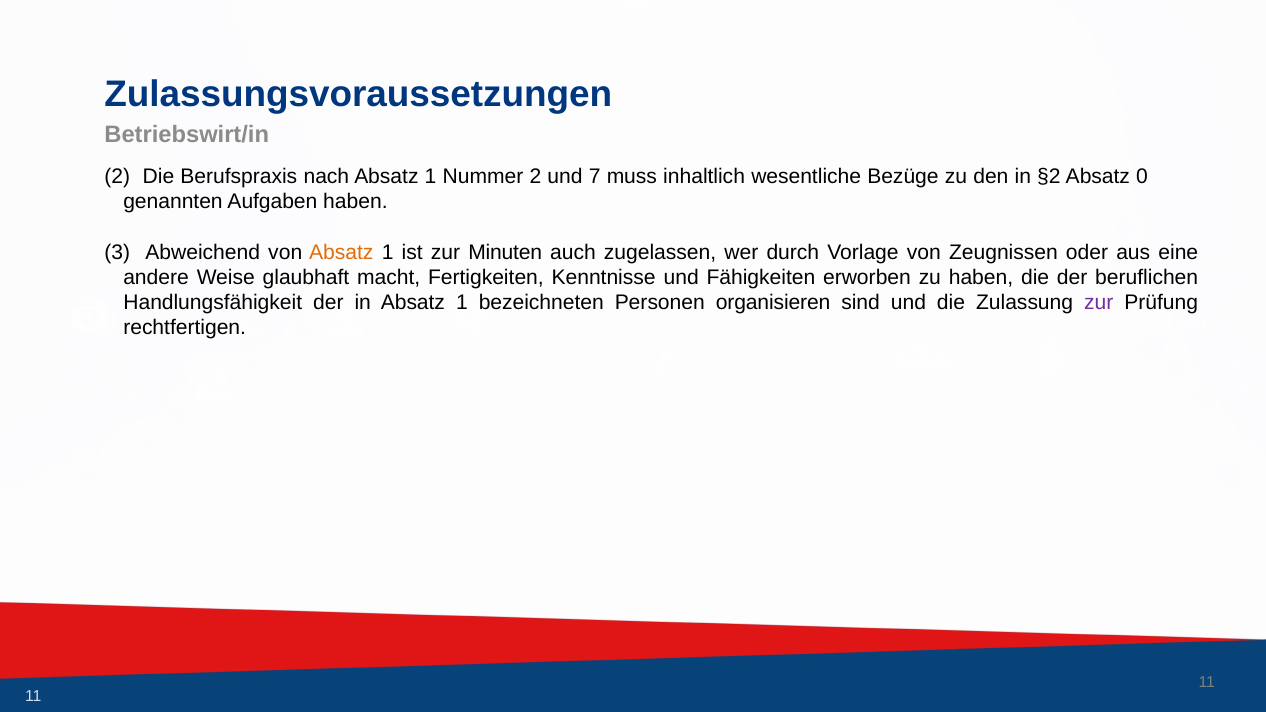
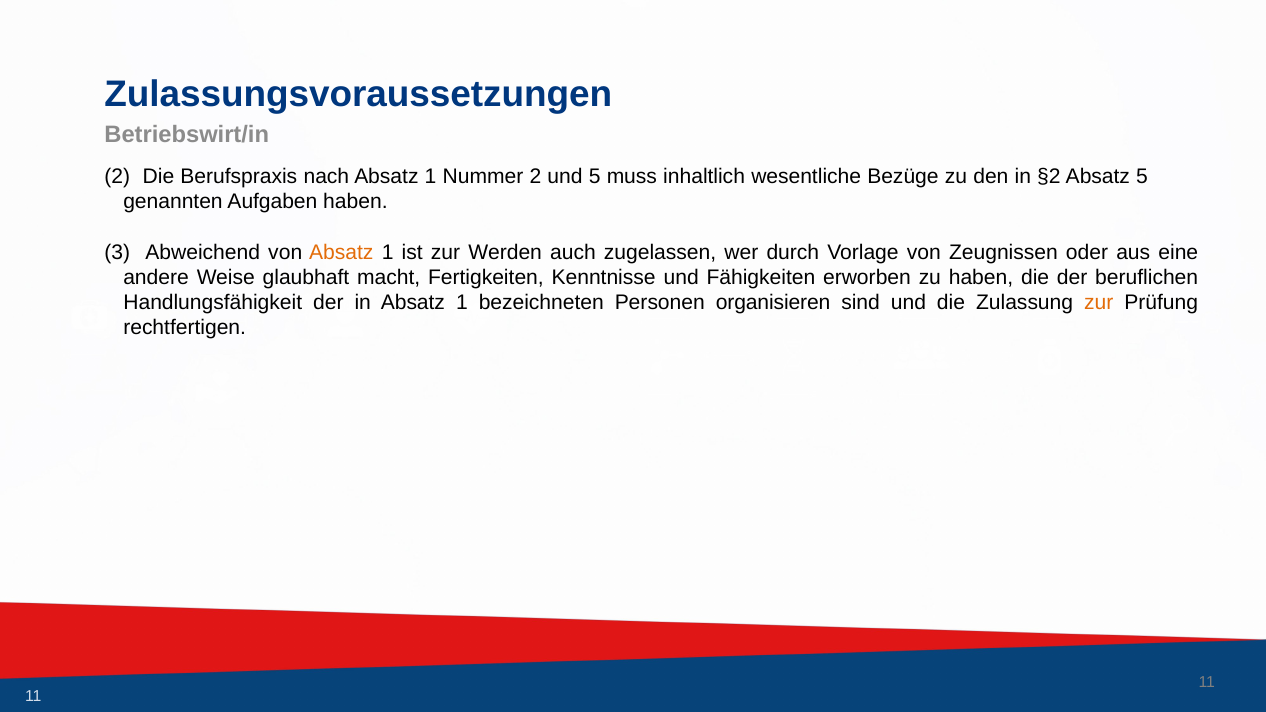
und 7: 7 -> 5
Absatz 0: 0 -> 5
Minuten: Minuten -> Werden
zur at (1099, 303) colour: purple -> orange
